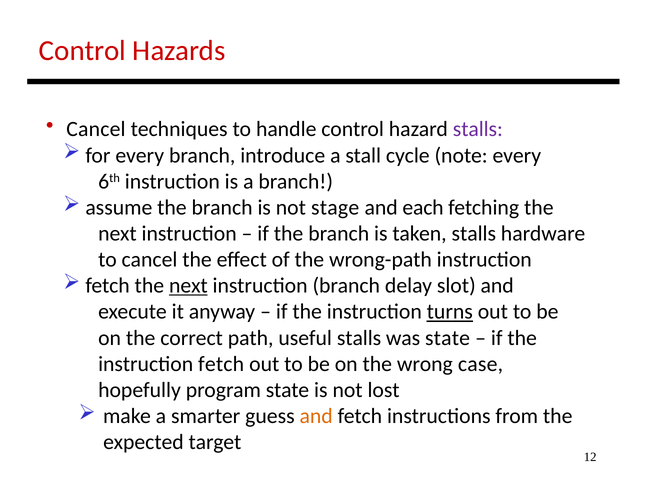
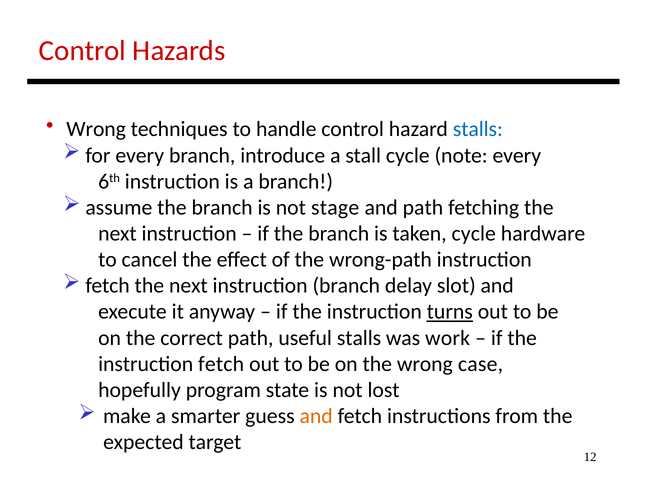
Cancel at (96, 129): Cancel -> Wrong
stalls at (478, 129) colour: purple -> blue
and each: each -> path
taken stalls: stalls -> cycle
next at (188, 286) underline: present -> none
was state: state -> work
